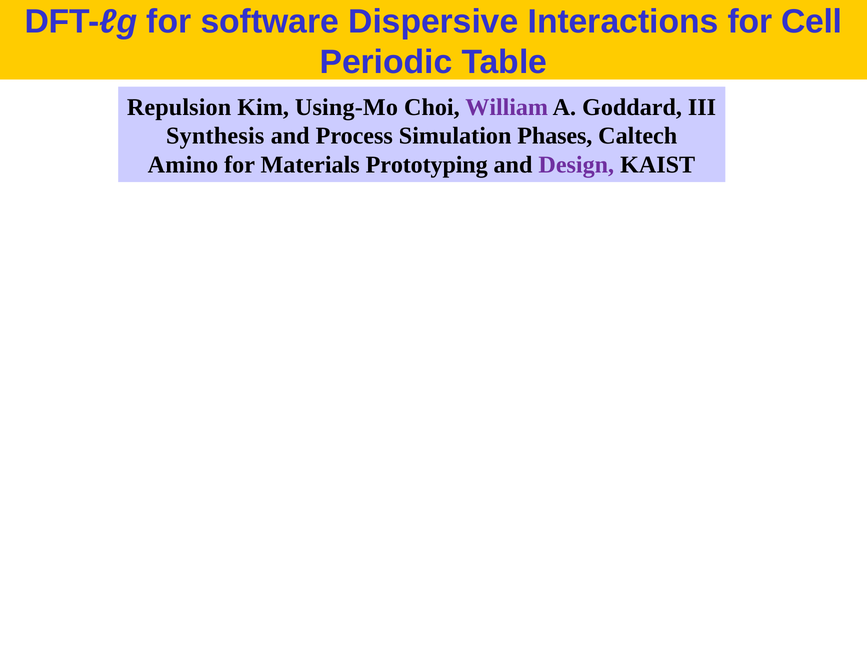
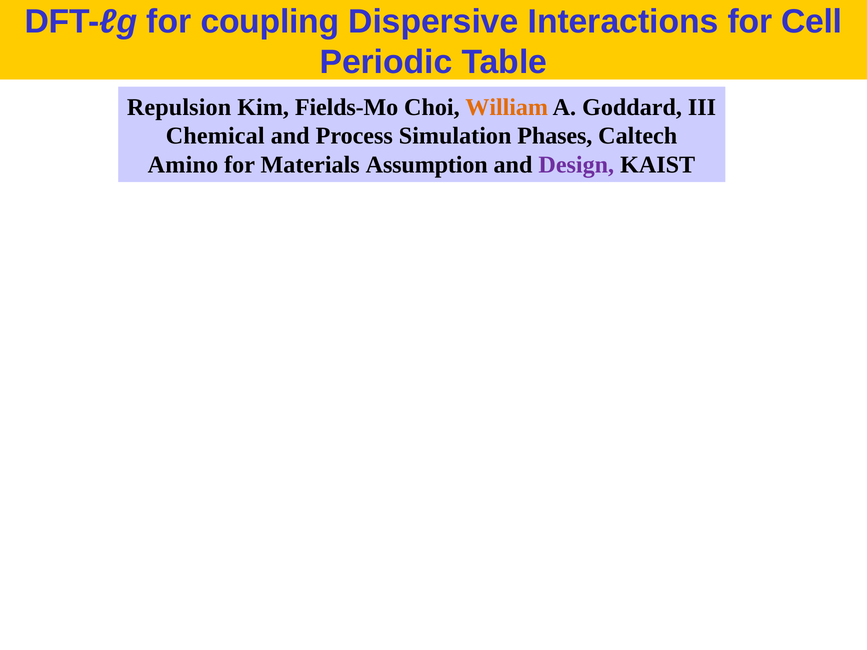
software: software -> coupling
Using-Mo: Using-Mo -> Fields-Mo
William colour: purple -> orange
Synthesis: Synthesis -> Chemical
Prototyping: Prototyping -> Assumption
